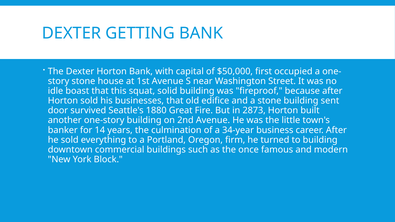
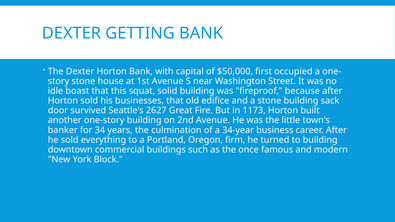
sent: sent -> sack
1880: 1880 -> 2627
2873: 2873 -> 1173
14: 14 -> 34
